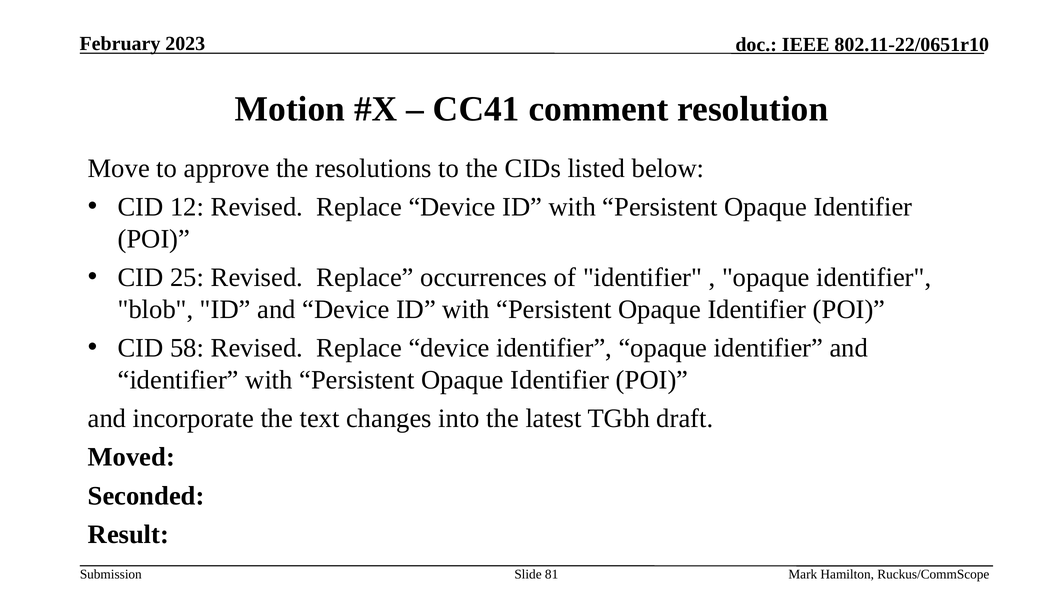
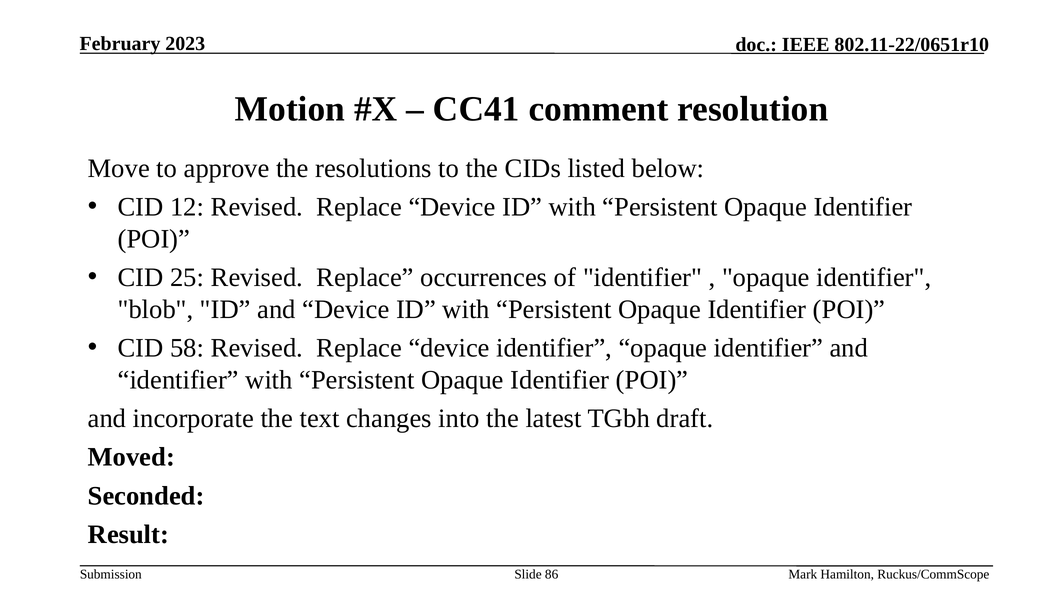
81: 81 -> 86
